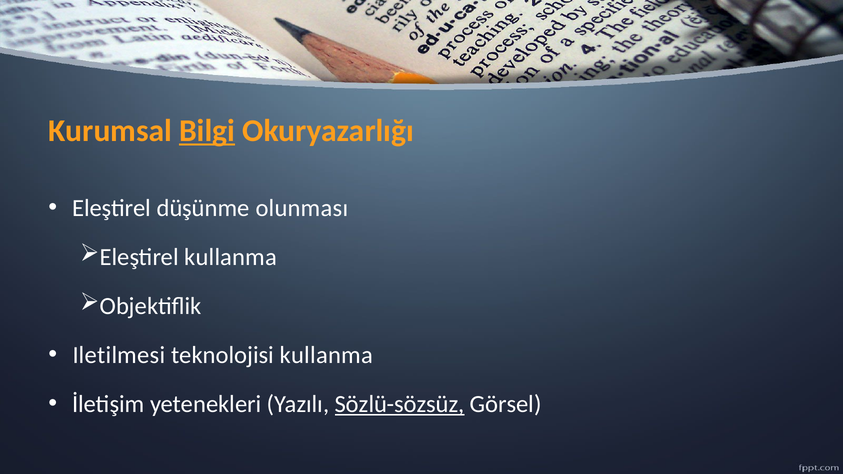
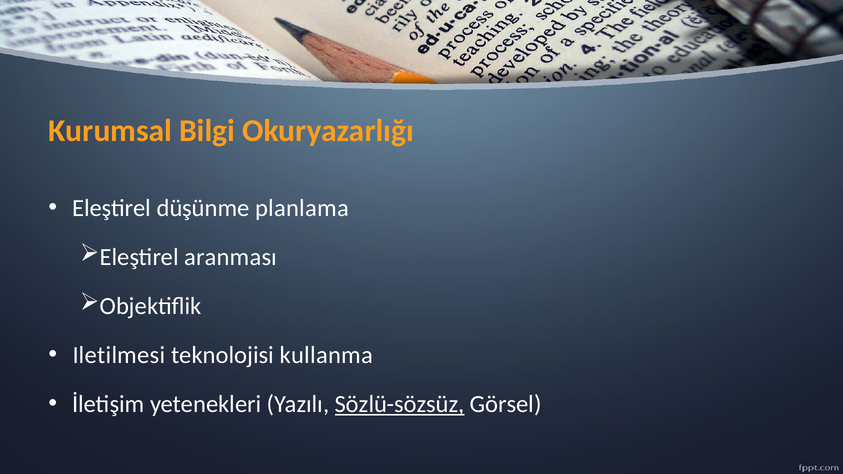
Bilgi underline: present -> none
olunması: olunması -> planlama
Eleştirel kullanma: kullanma -> aranması
